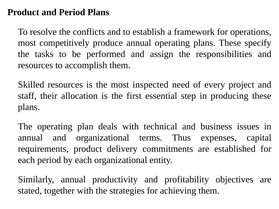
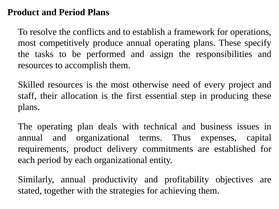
inspected: inspected -> otherwise
